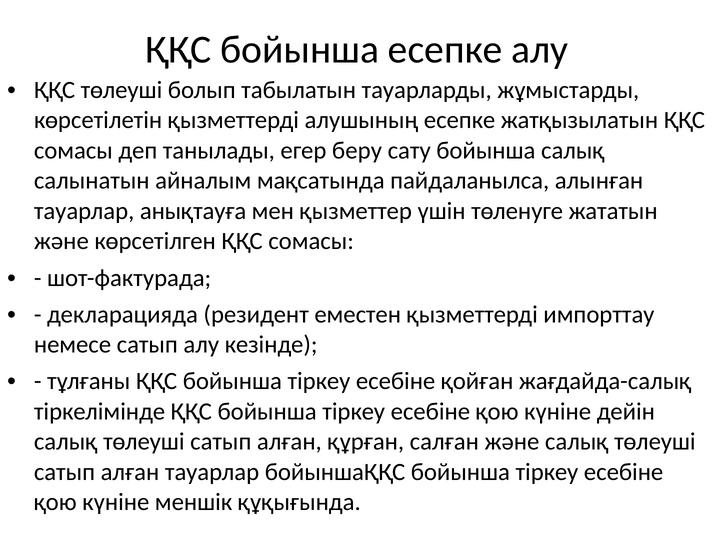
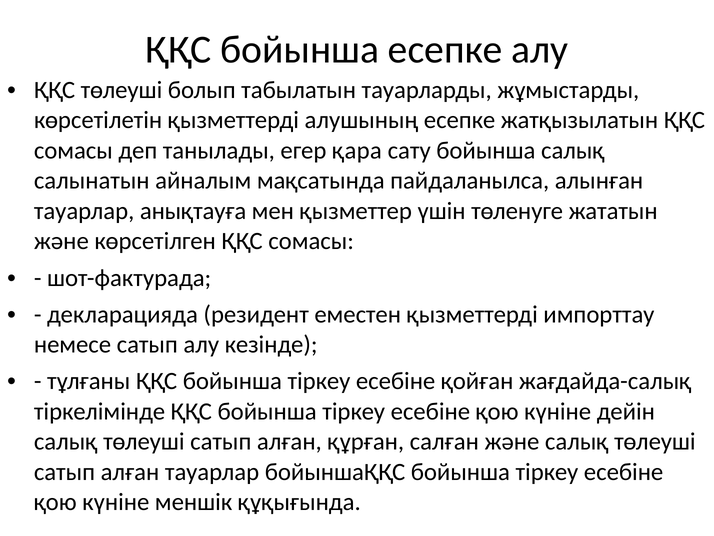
беру: беру -> қара
